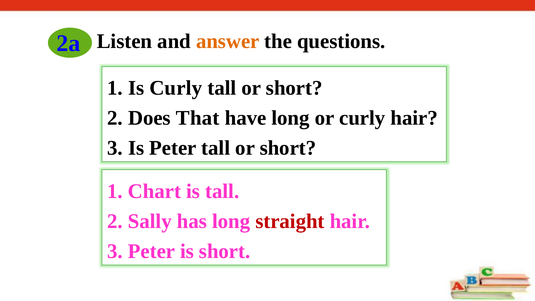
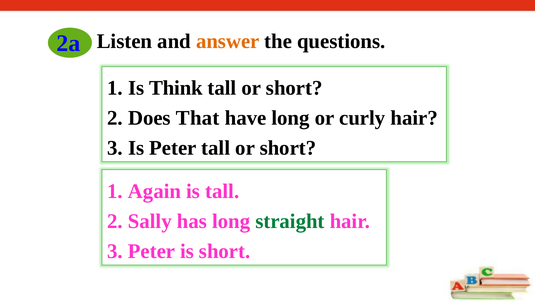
Is Curly: Curly -> Think
Chart: Chart -> Again
straight colour: red -> green
